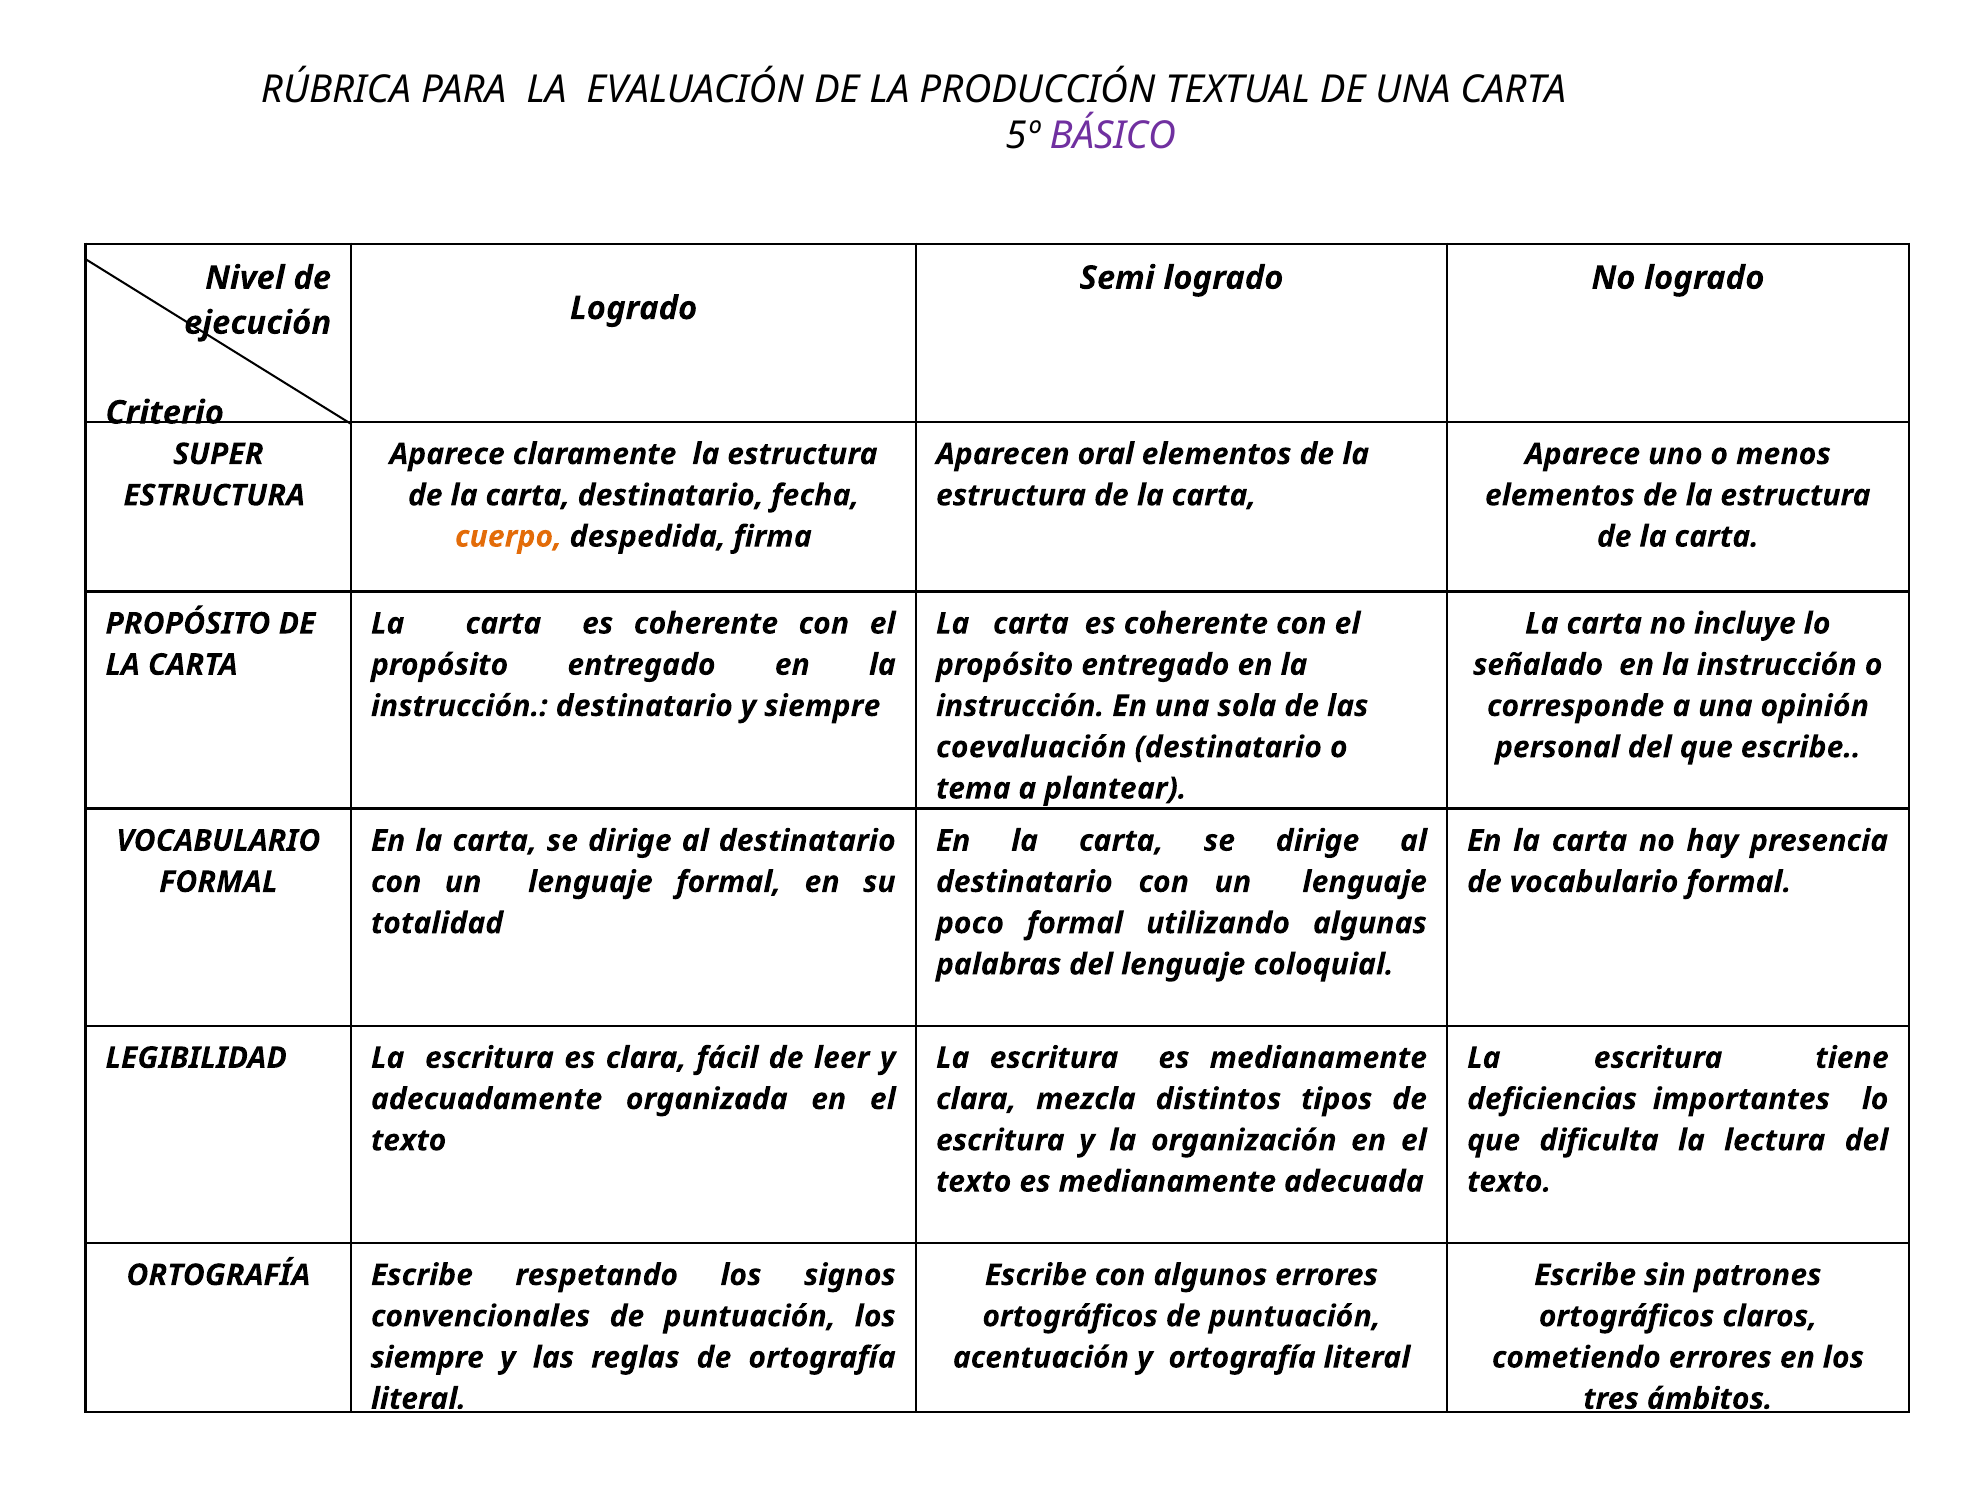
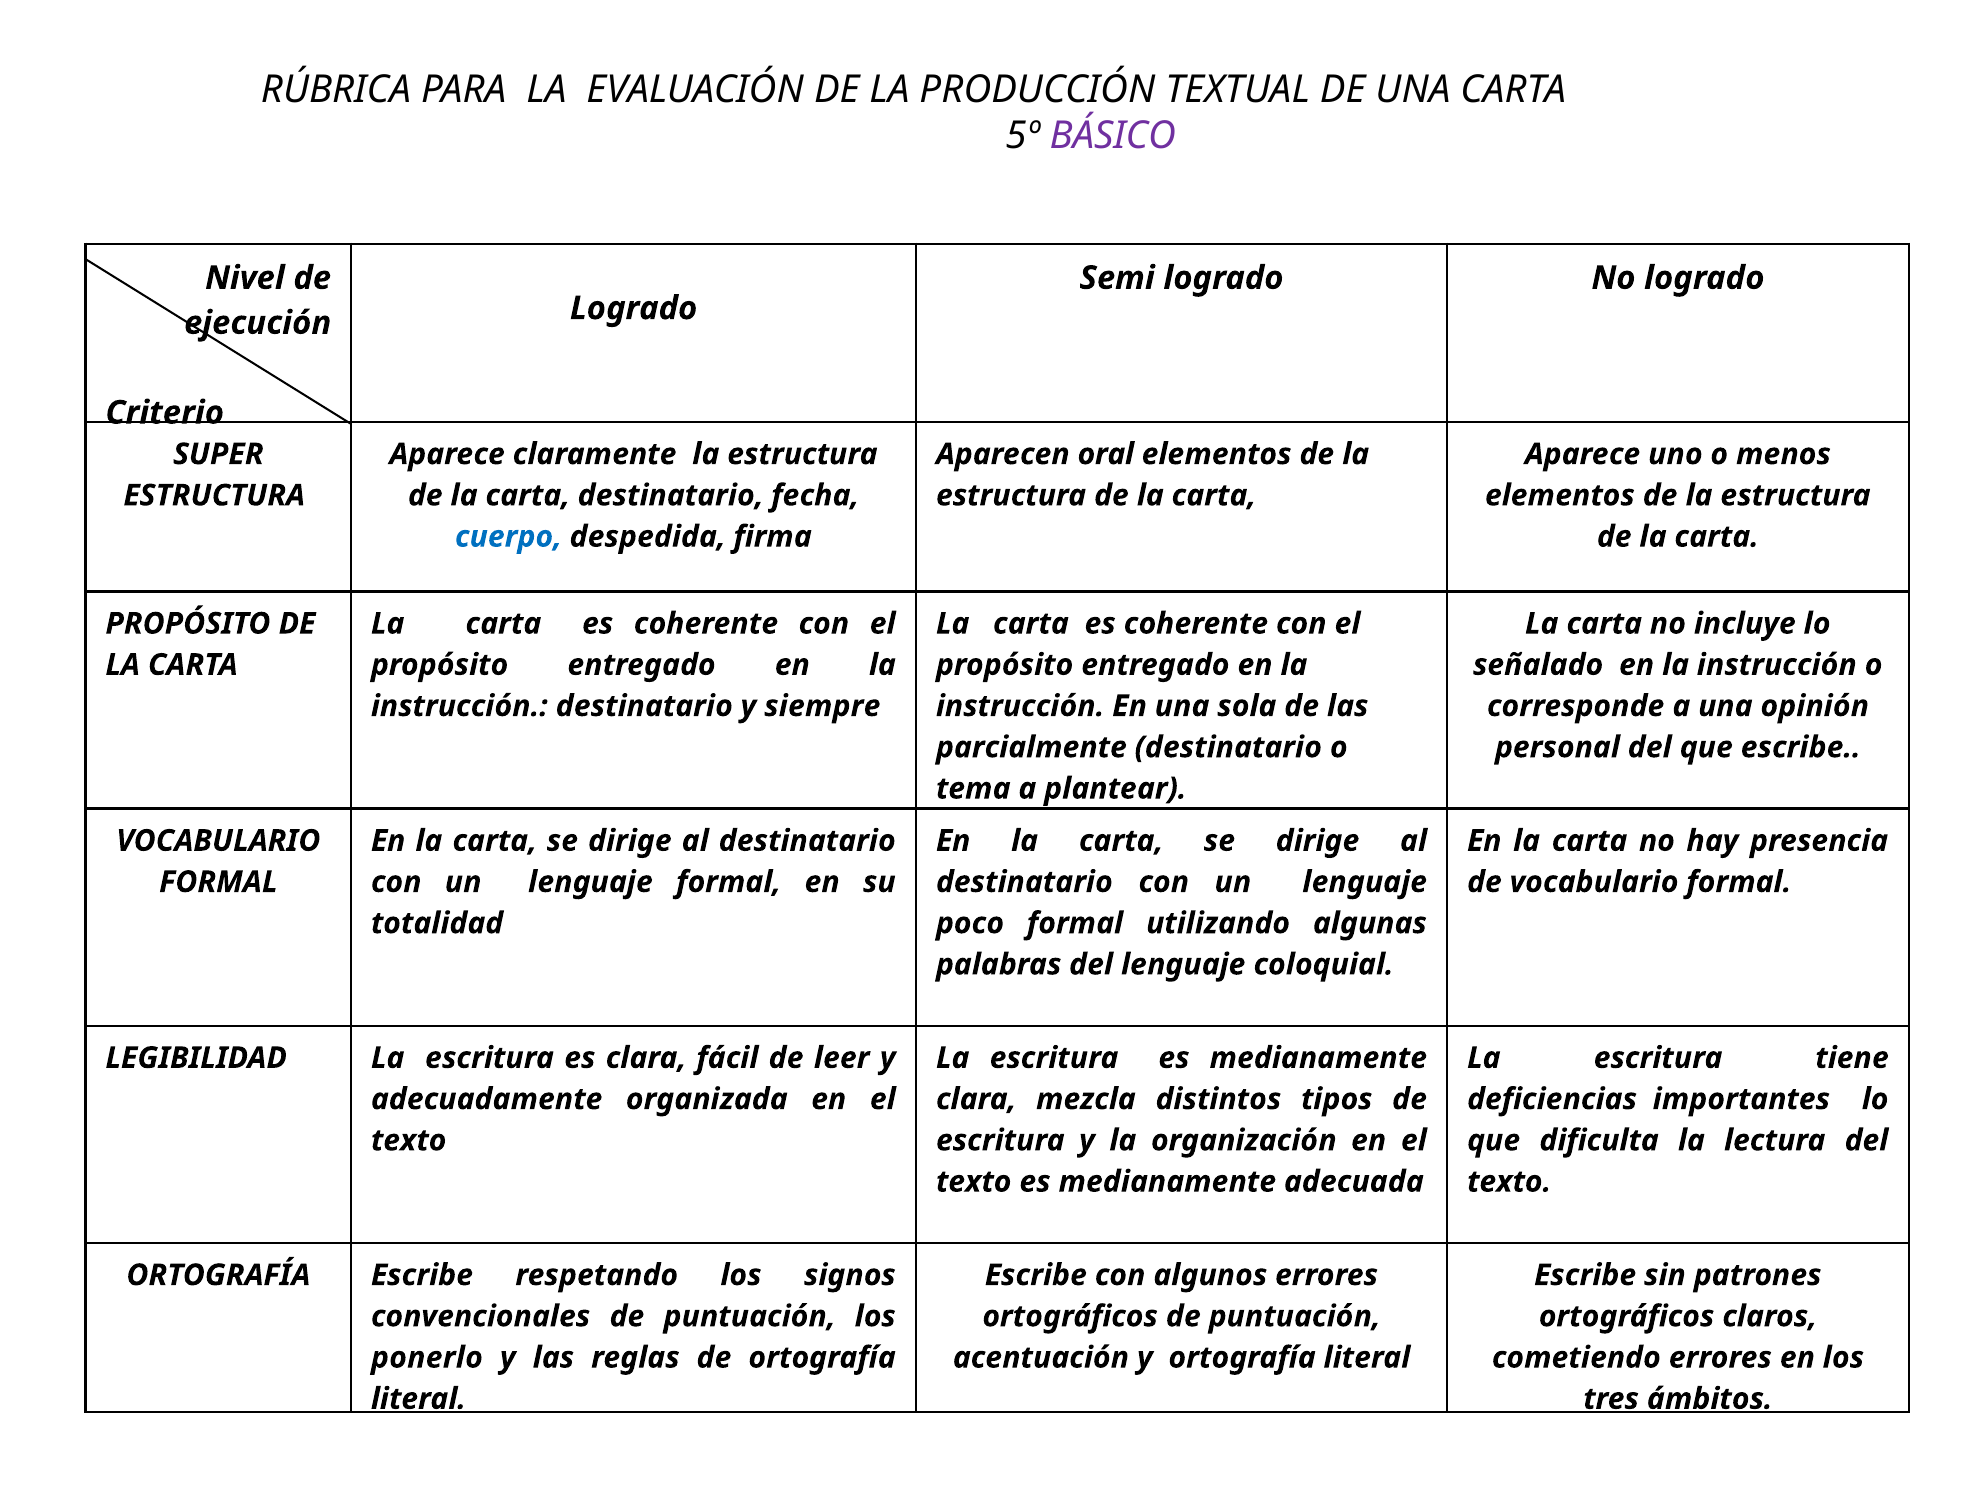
cuerpo colour: orange -> blue
coevaluación: coevaluación -> parcialmente
siempre at (427, 1357): siempre -> ponerlo
